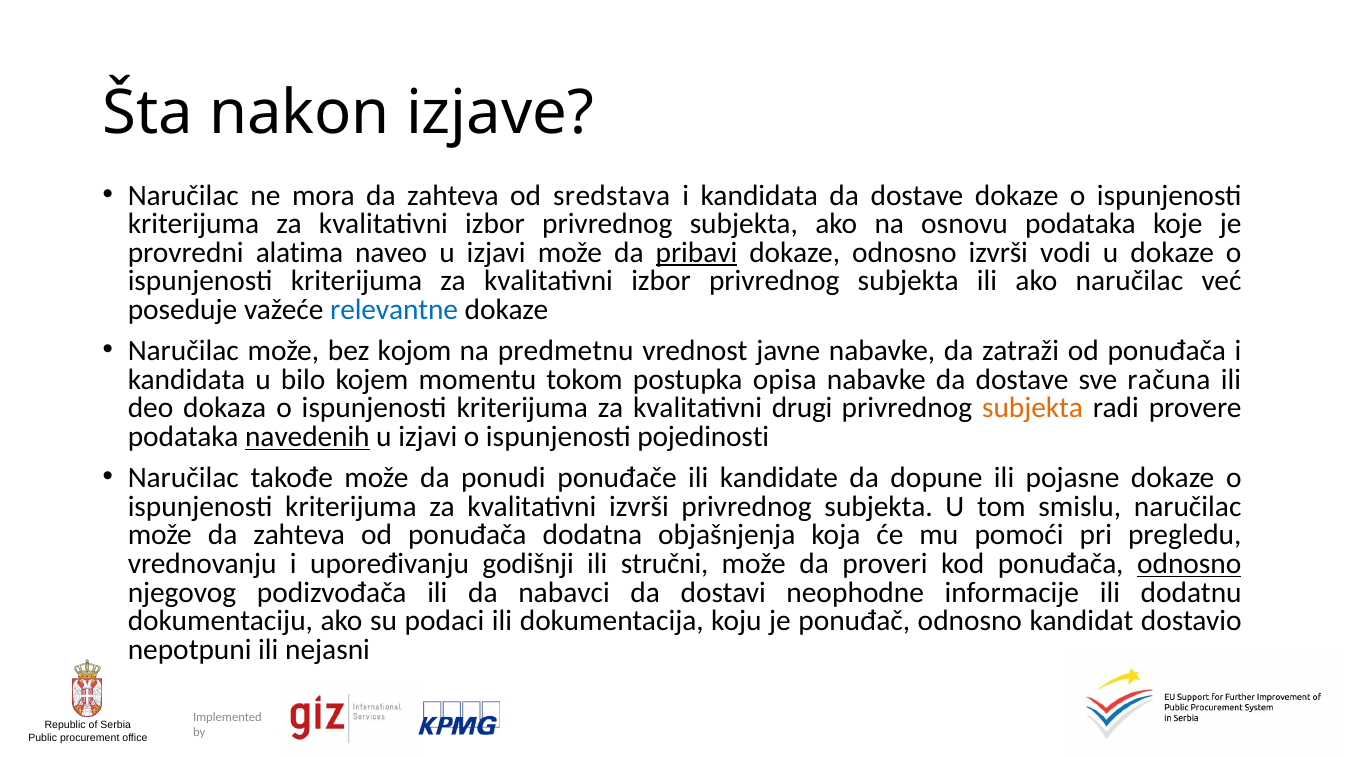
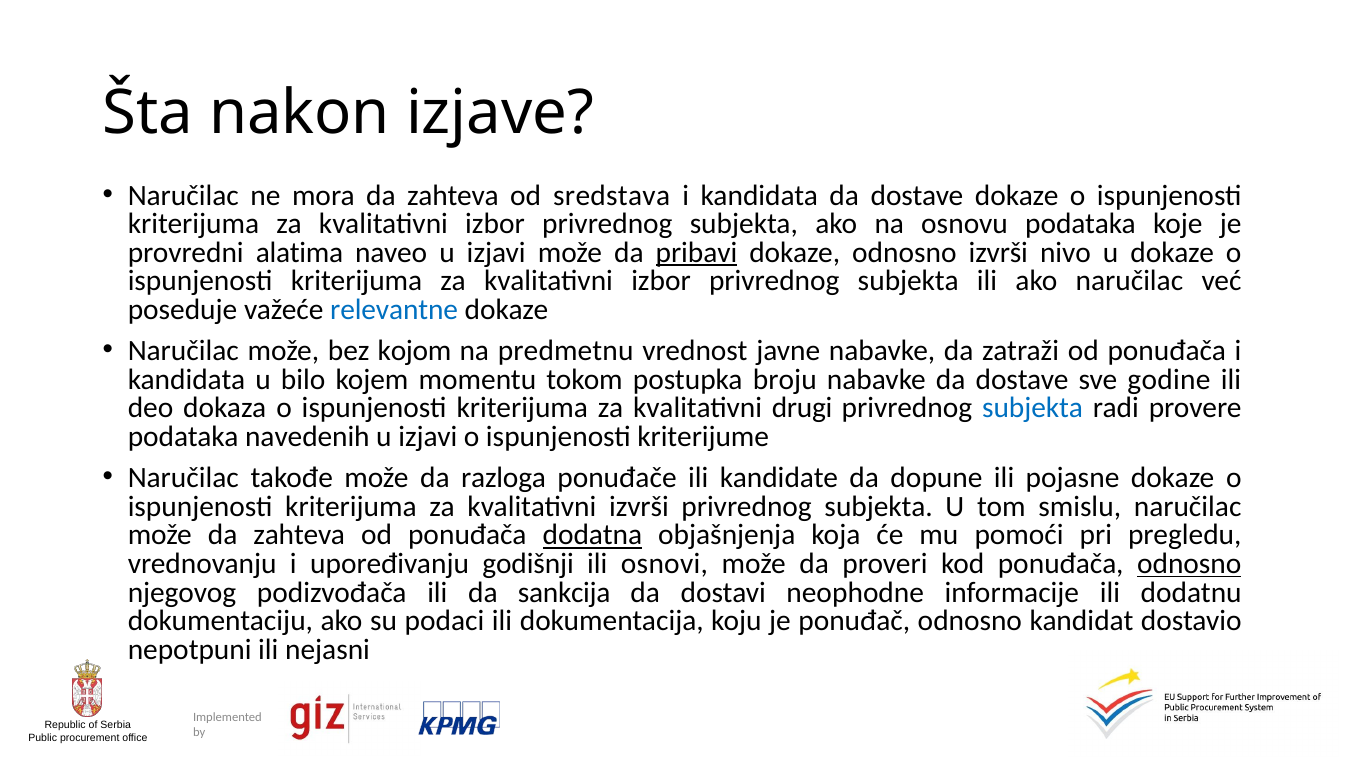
vodi: vodi -> nivo
opisa: opisa -> broju
računa: računa -> godine
subjekta at (1033, 408) colour: orange -> blue
navedenih underline: present -> none
pojedinosti: pojedinosti -> kriterijume
ponudi: ponudi -> razloga
dodatna underline: none -> present
stručni: stručni -> osnovi
nabavci: nabavci -> sankcija
